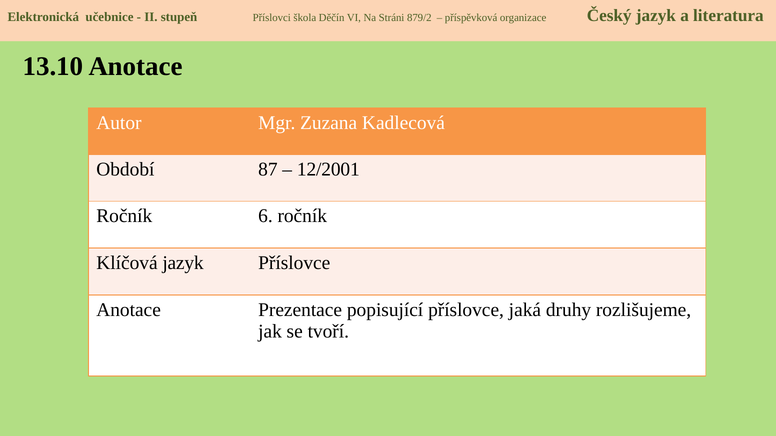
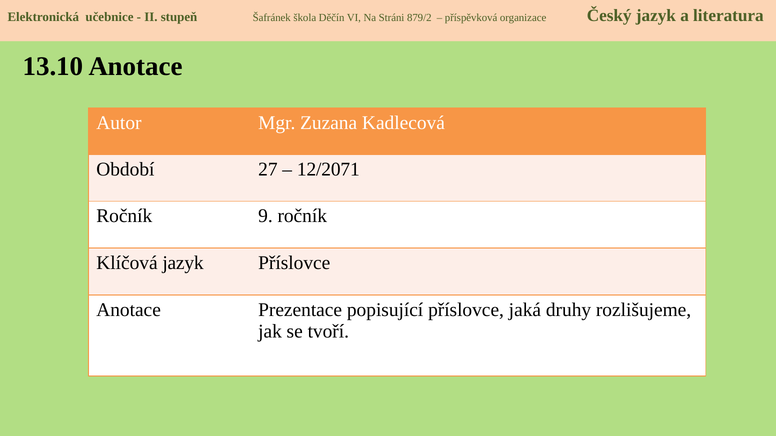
Příslovci: Příslovci -> Šafránek
87: 87 -> 27
12/2001: 12/2001 -> 12/2071
6: 6 -> 9
